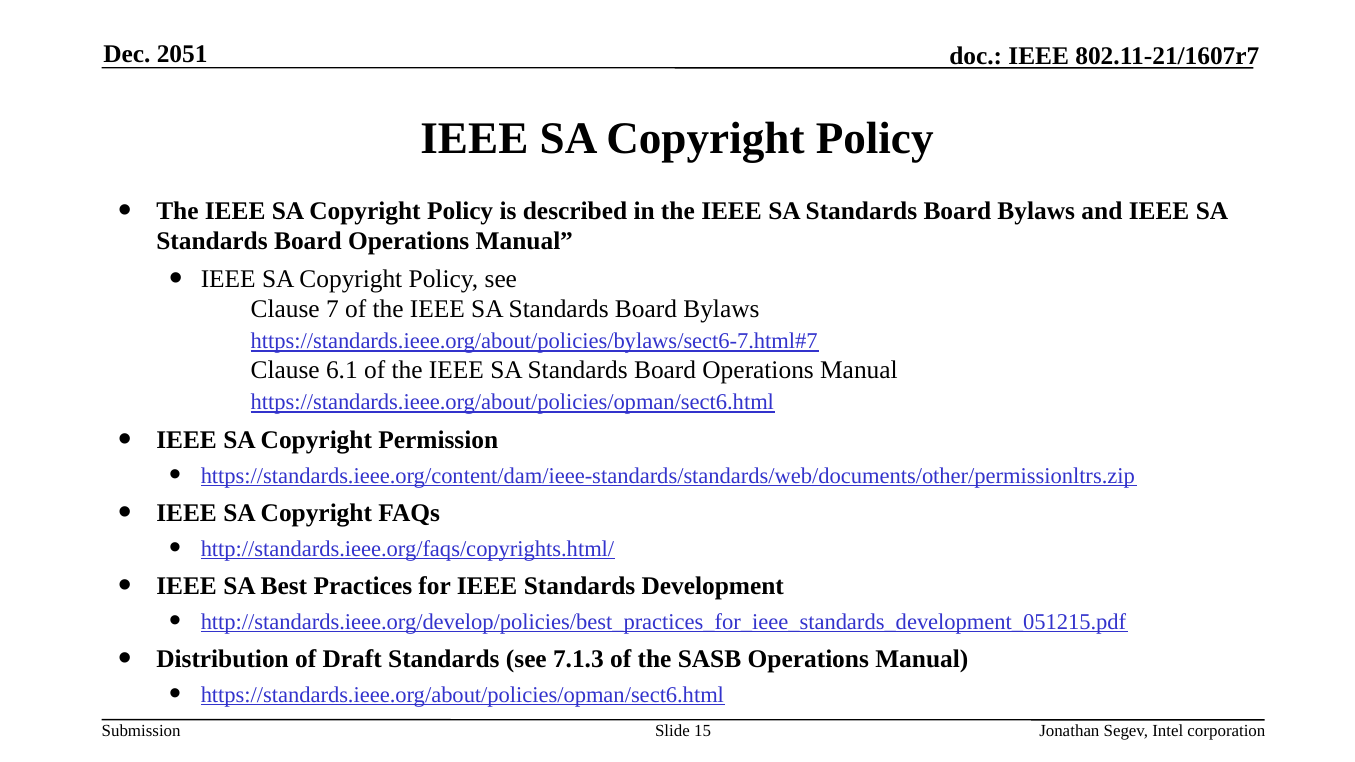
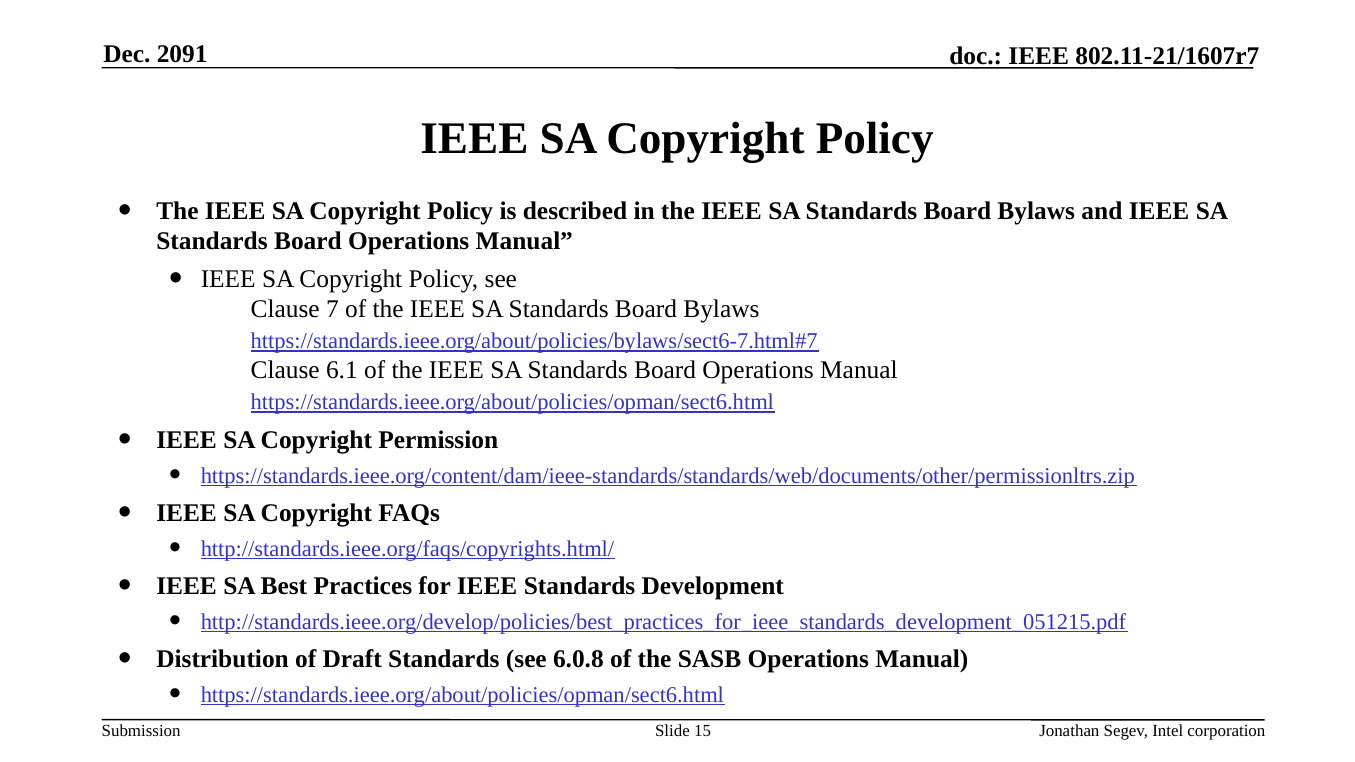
2051: 2051 -> 2091
7.1.3: 7.1.3 -> 6.0.8
